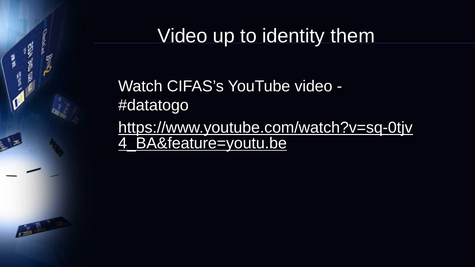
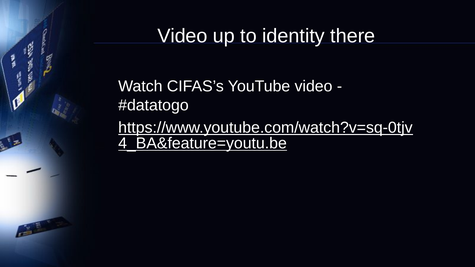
them: them -> there
